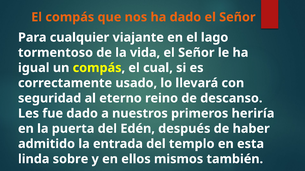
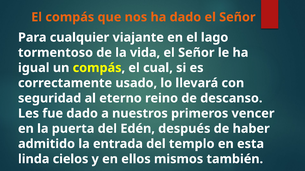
heriría: heriría -> vencer
sobre: sobre -> cielos
